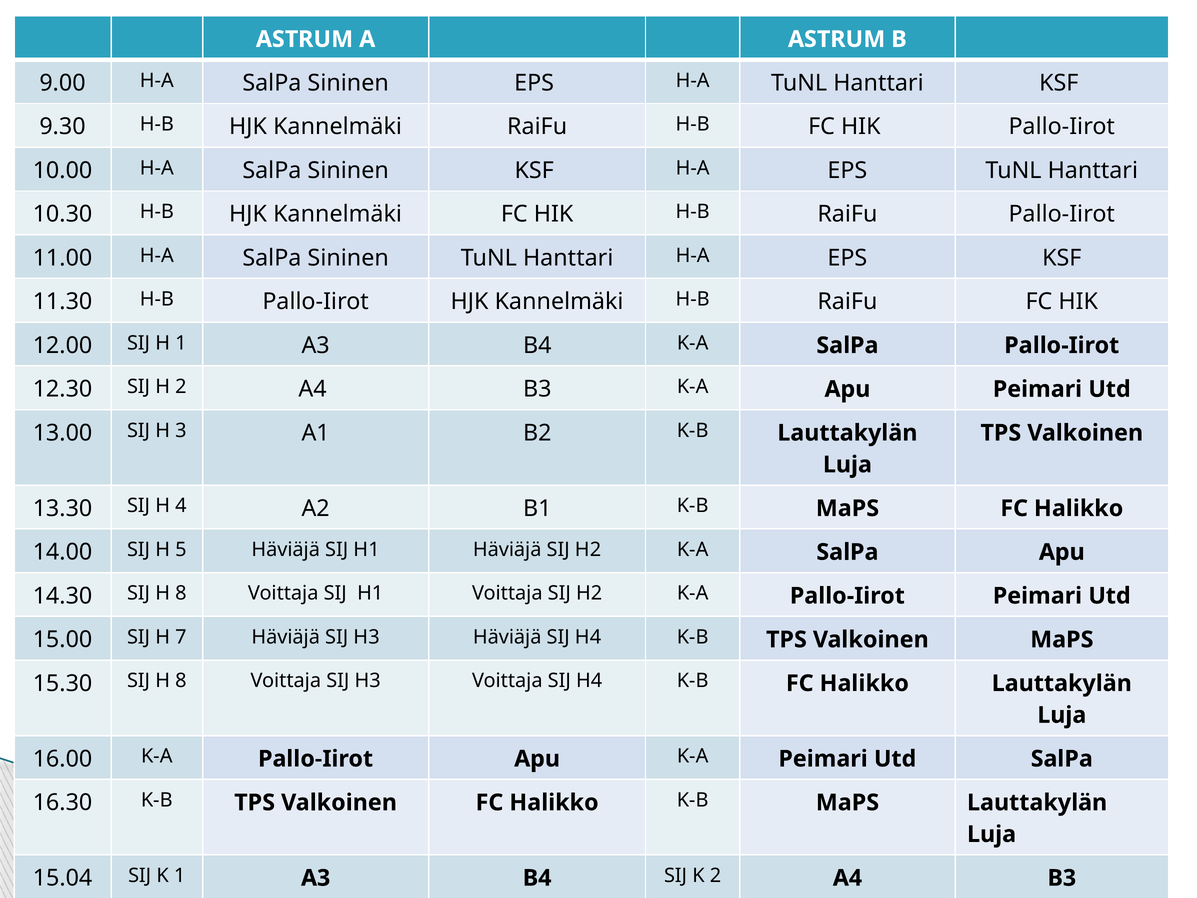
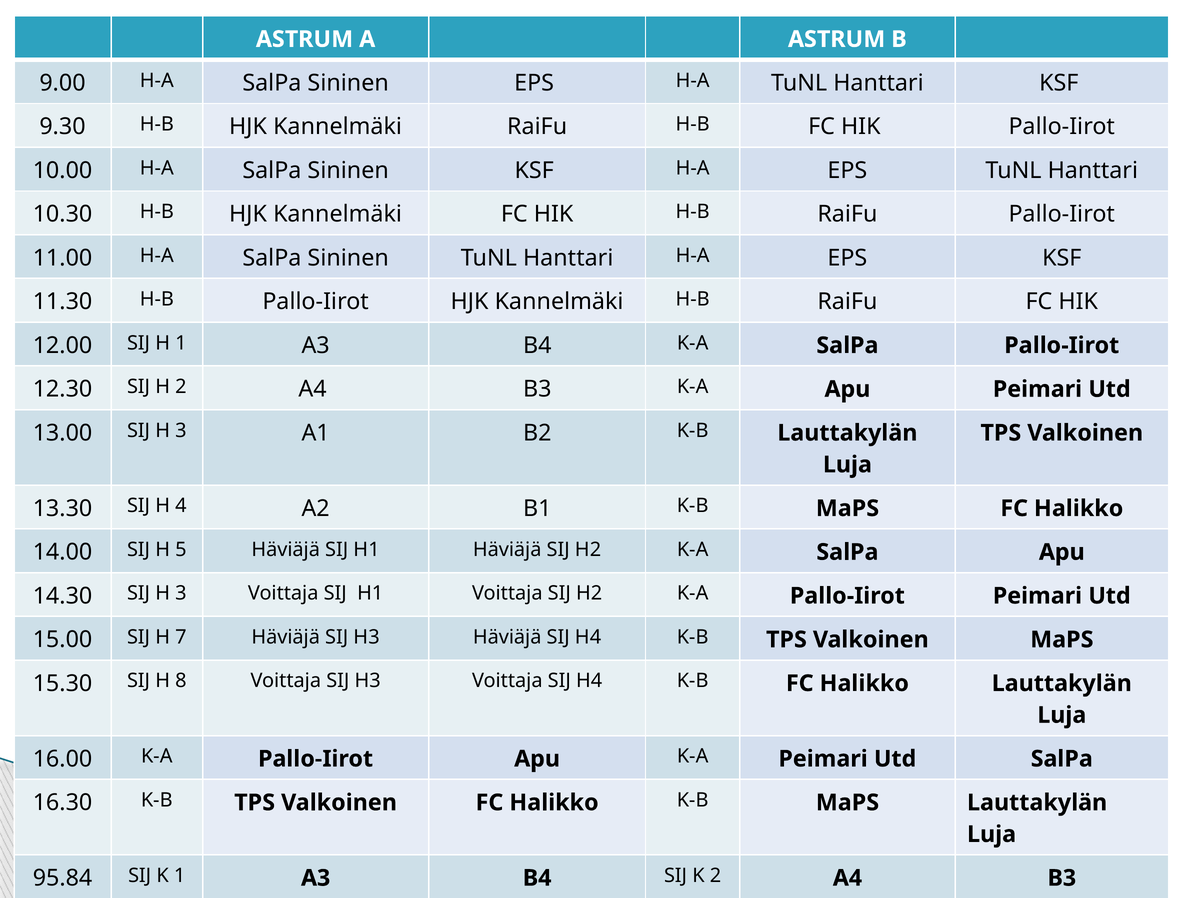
14.30 SIJ H 8: 8 -> 3
15.04: 15.04 -> 95.84
